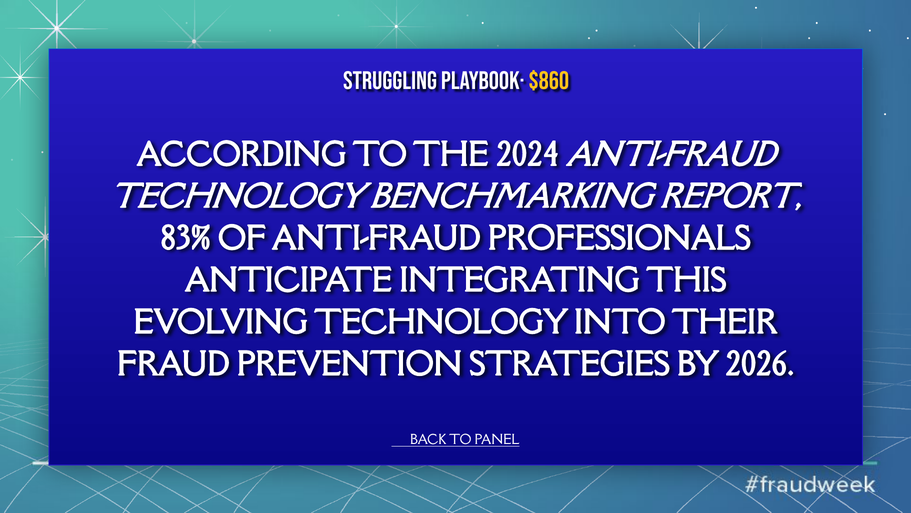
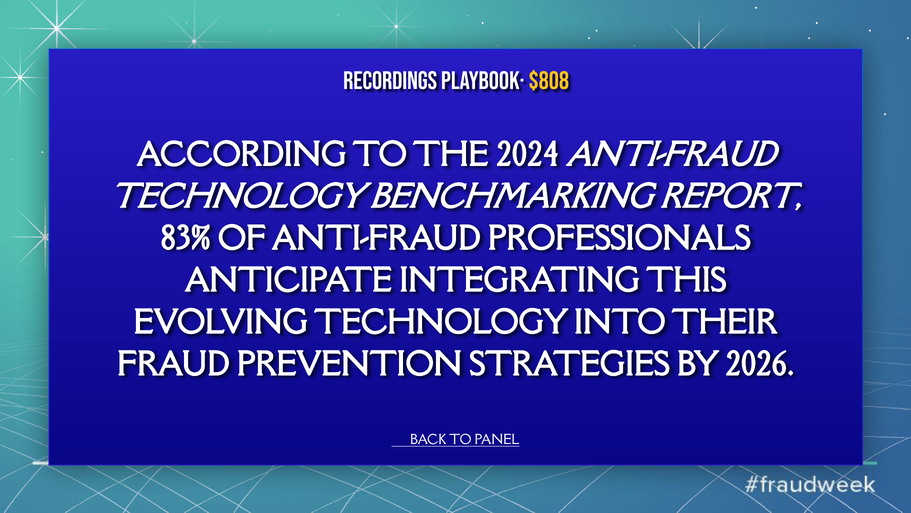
STRUGGLING: STRUGGLING -> RECORDINGS
$860: $860 -> $808
